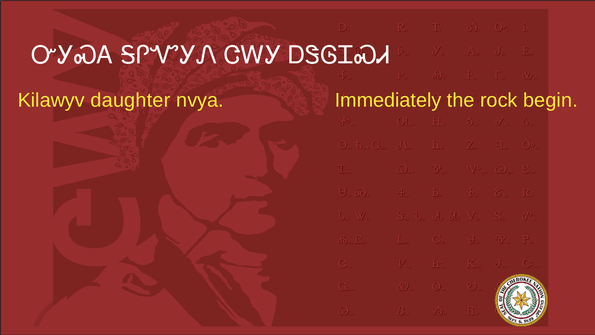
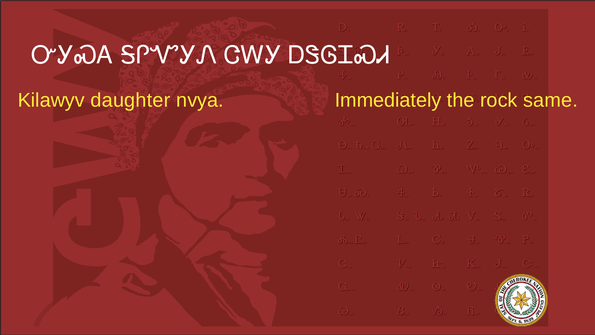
begin: begin -> same
